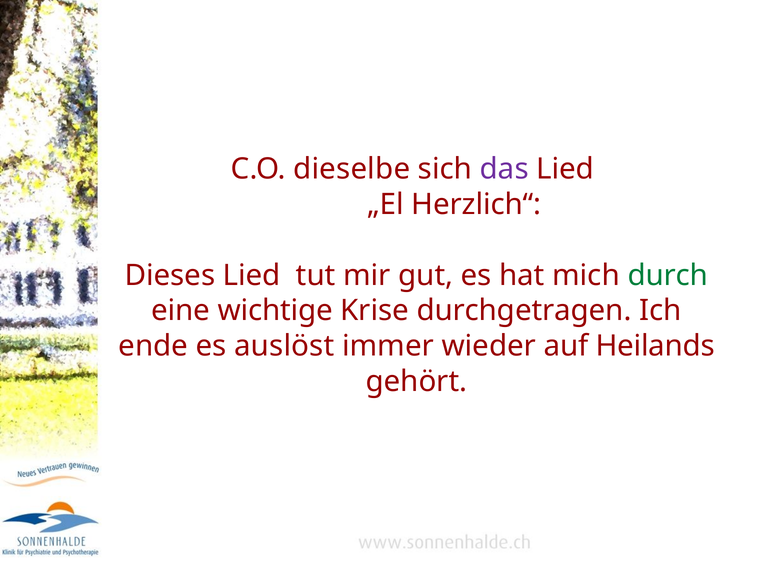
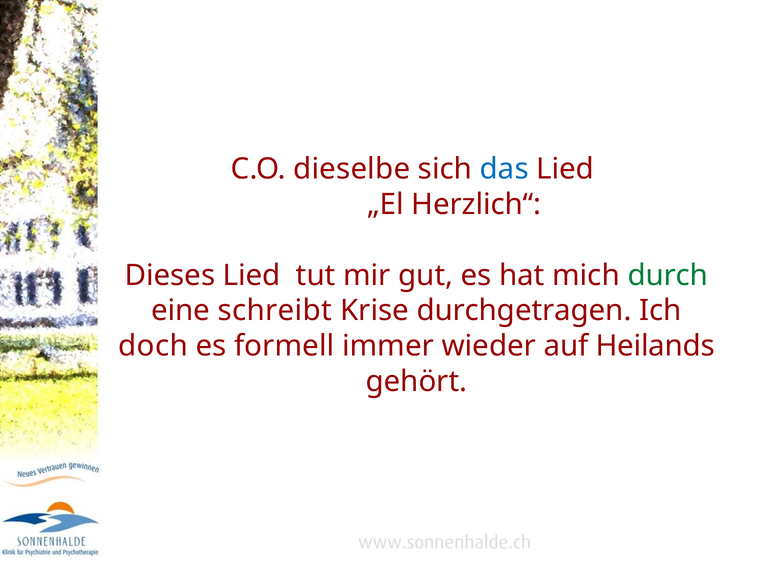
das colour: purple -> blue
wichtige: wichtige -> schreibt
ende: ende -> doch
auslöst: auslöst -> formell
